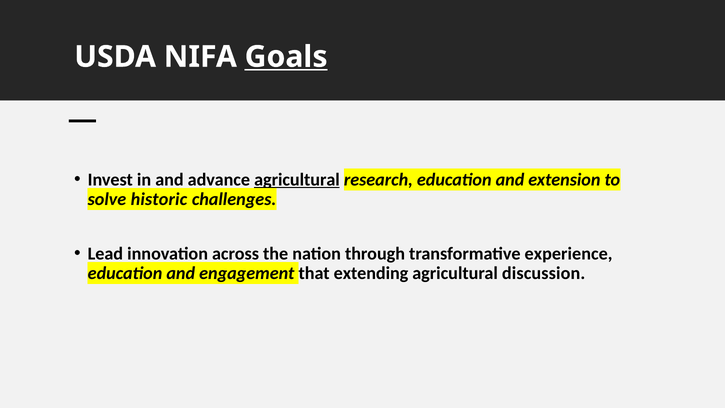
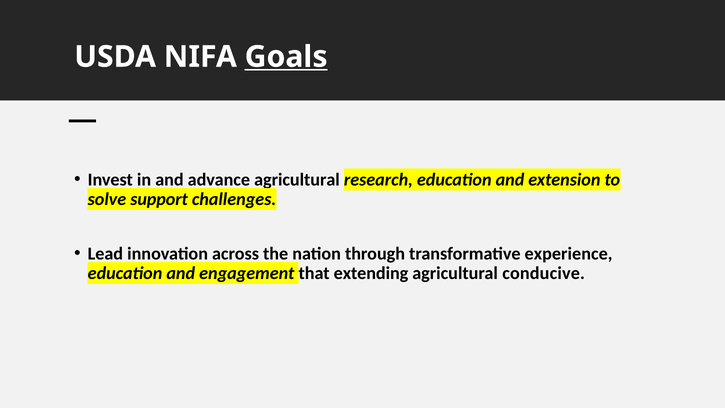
agricultural at (297, 180) underline: present -> none
historic: historic -> support
discussion: discussion -> conducive
